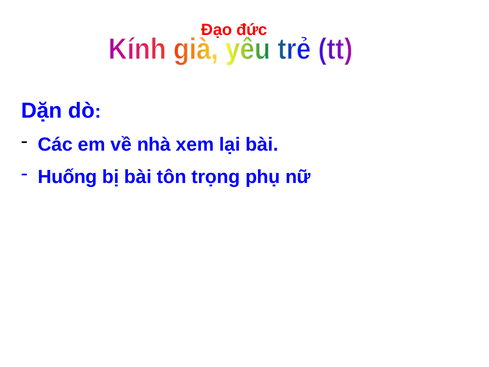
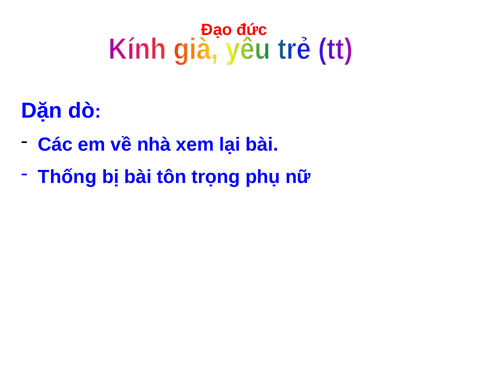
Huống: Huống -> Thống
